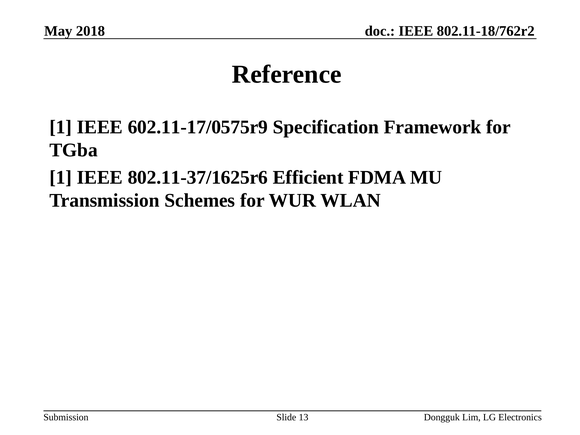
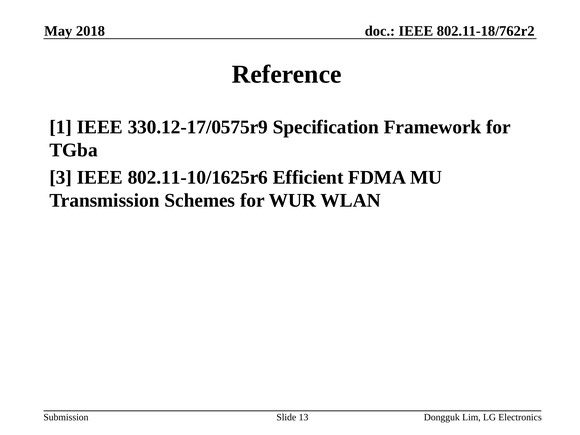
602.11-17/0575r9: 602.11-17/0575r9 -> 330.12-17/0575r9
1 at (61, 177): 1 -> 3
802.11-37/1625r6: 802.11-37/1625r6 -> 802.11-10/1625r6
